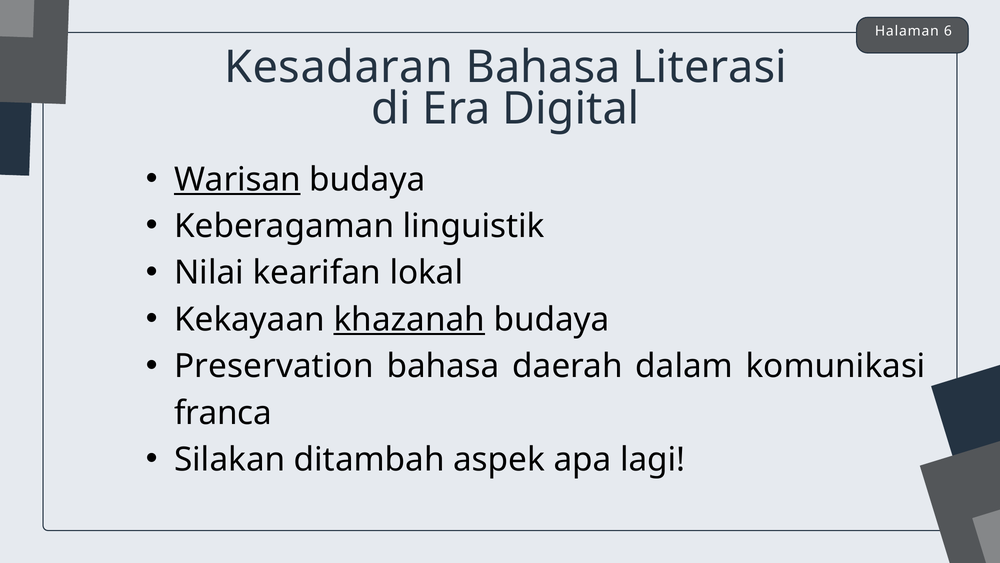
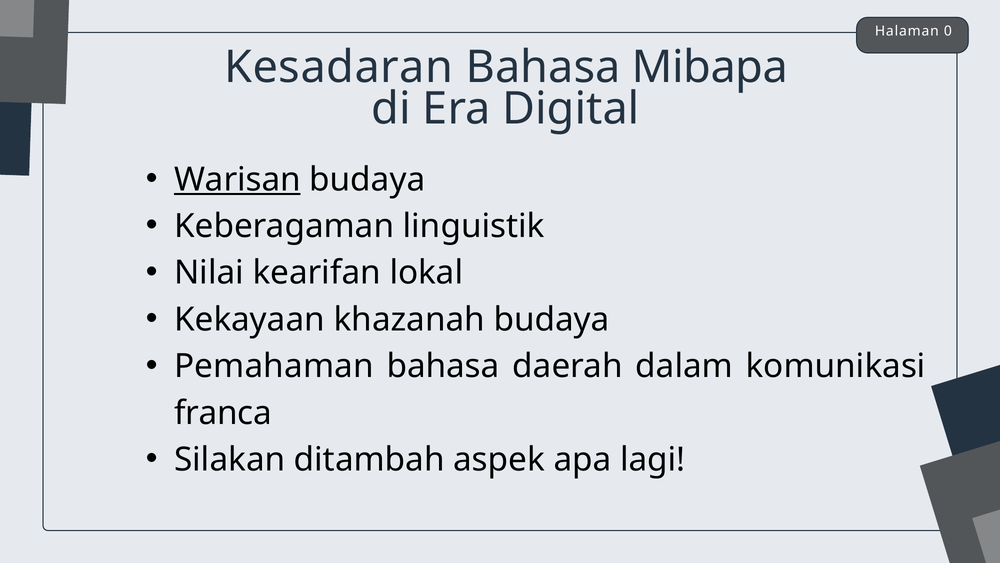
6: 6 -> 0
Literasi: Literasi -> Mibapa
khazanah underline: present -> none
Preservation: Preservation -> Pemahaman
